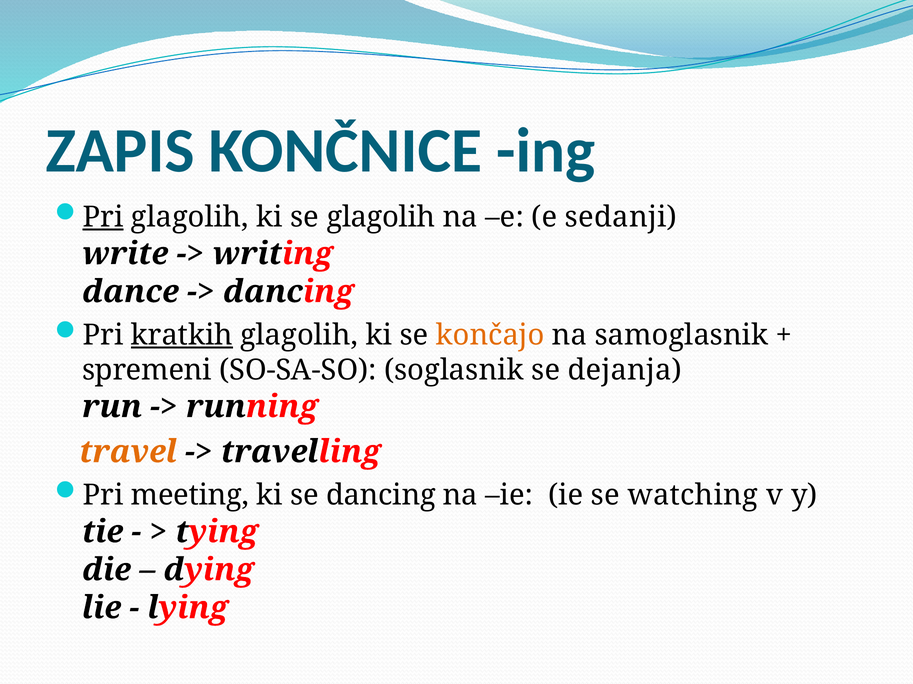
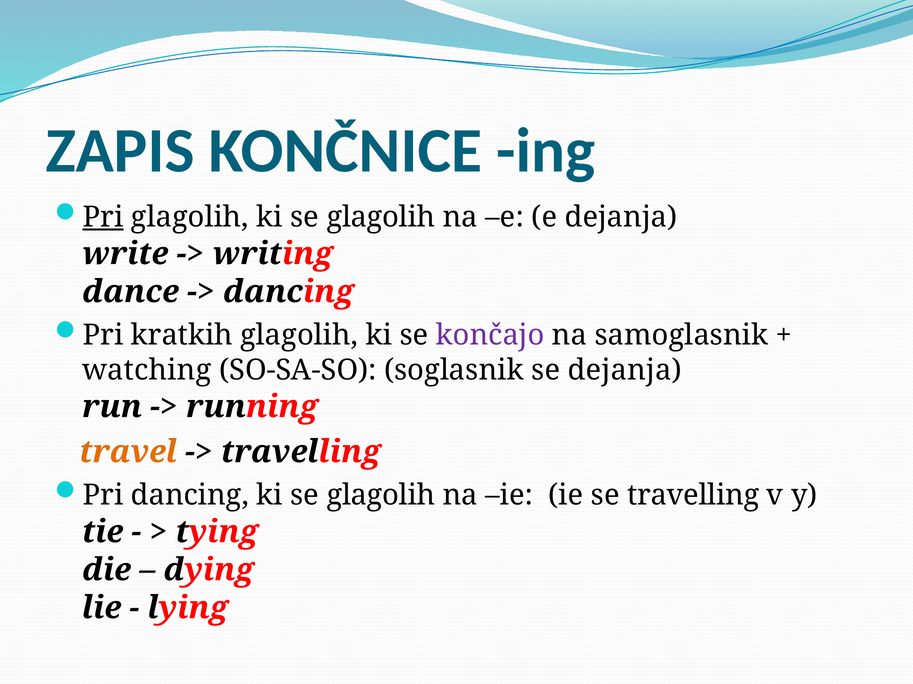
e sedanji: sedanji -> dejanja
kratkih underline: present -> none
končajo colour: orange -> purple
spremeni: spremeni -> watching
Pri meeting: meeting -> dancing
dancing at (381, 496): dancing -> glagolih
se watching: watching -> travelling
